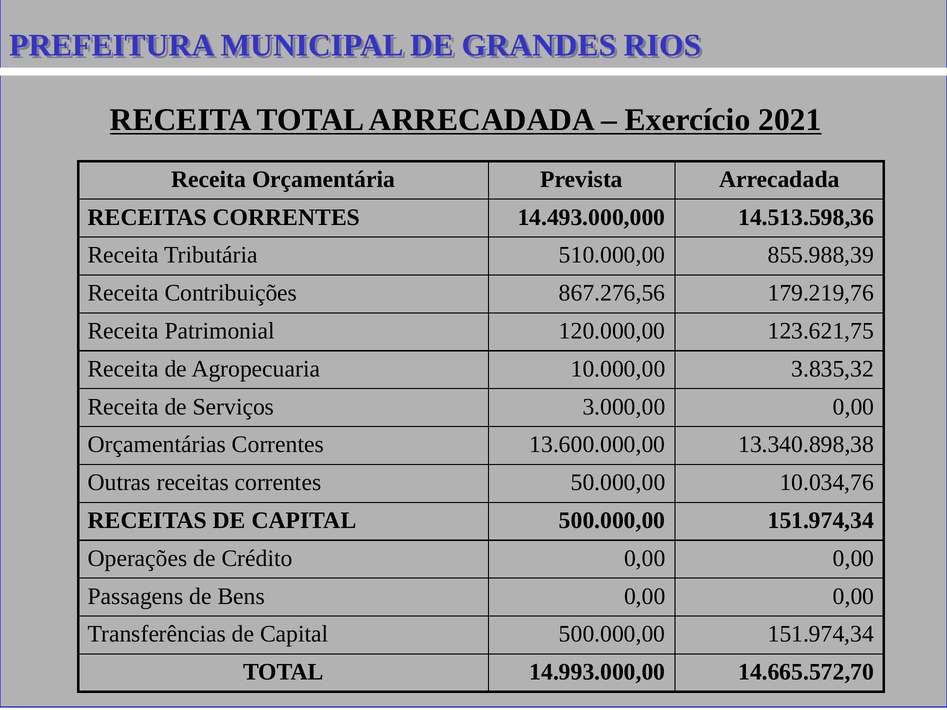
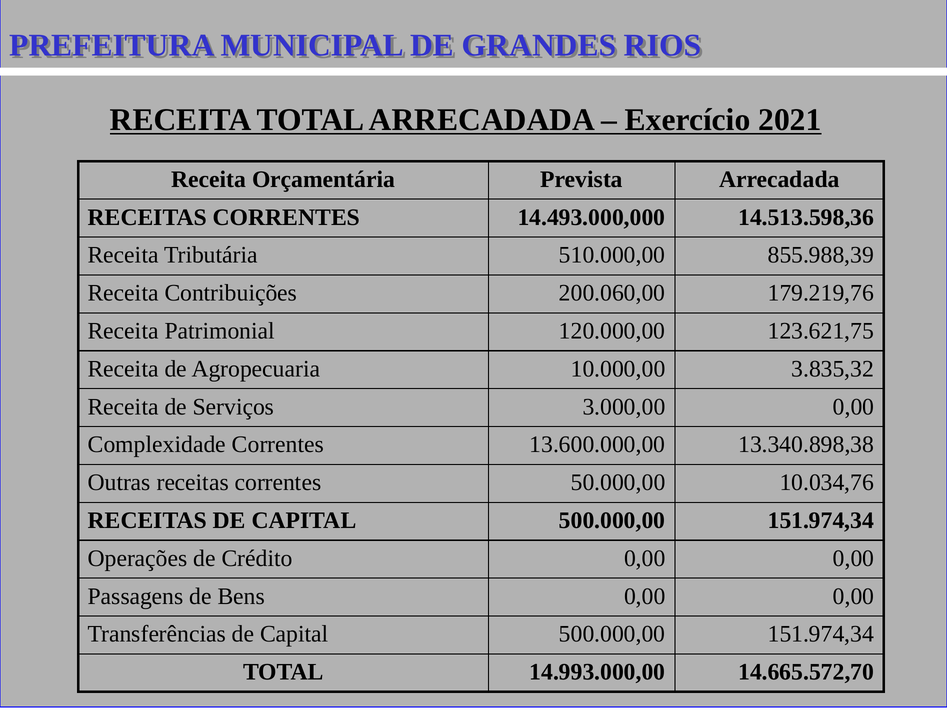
867.276,56: 867.276,56 -> 200.060,00
Orçamentárias: Orçamentárias -> Complexidade
